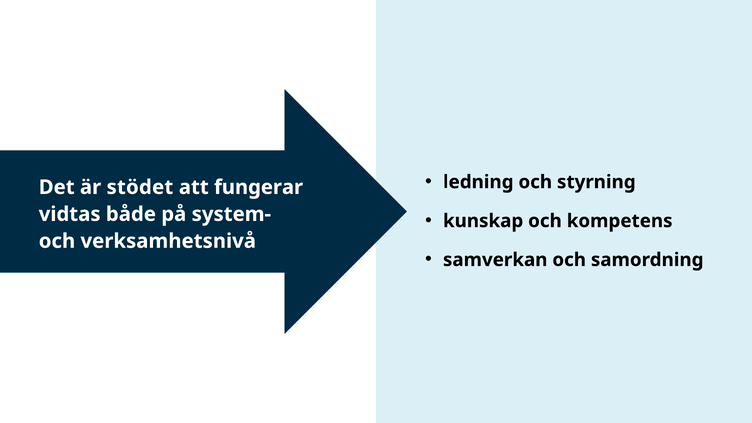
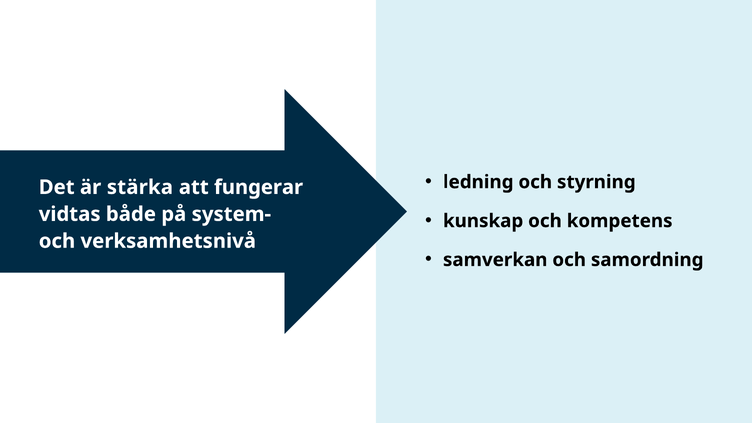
stödet: stödet -> stärka
